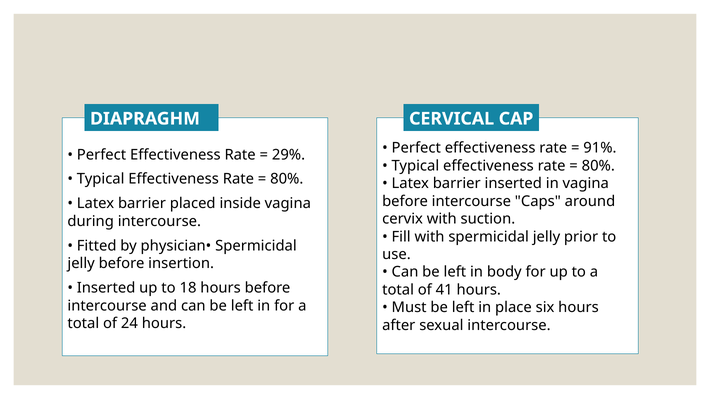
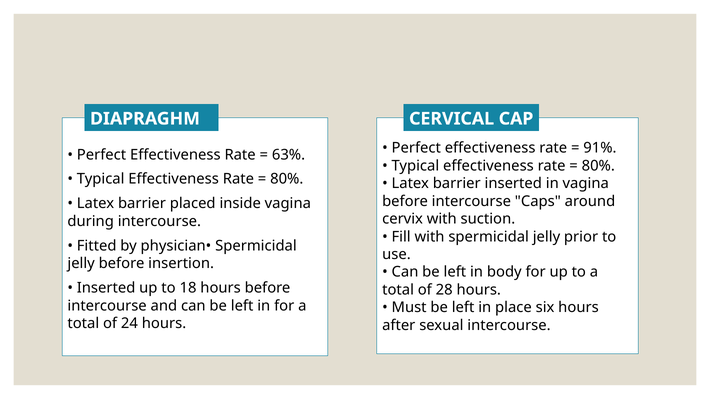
29%: 29% -> 63%
41: 41 -> 28
